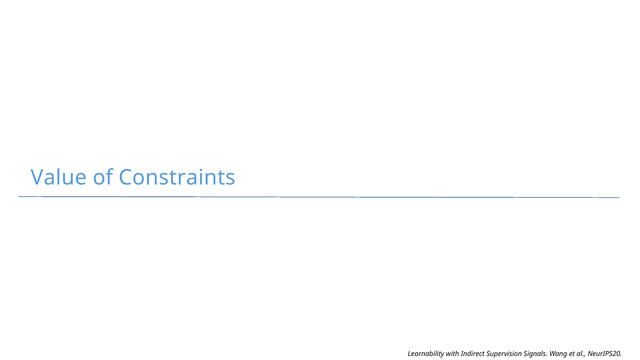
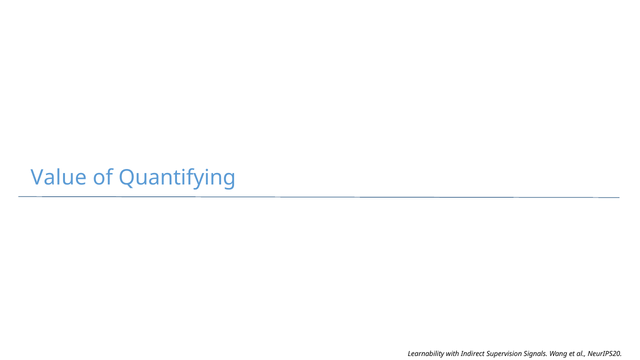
Constraints: Constraints -> Quantifying
